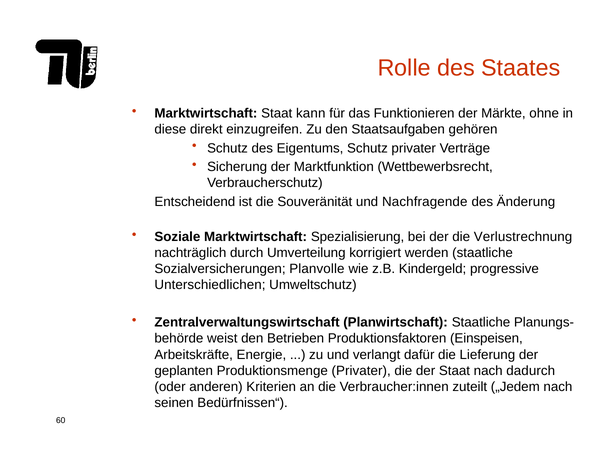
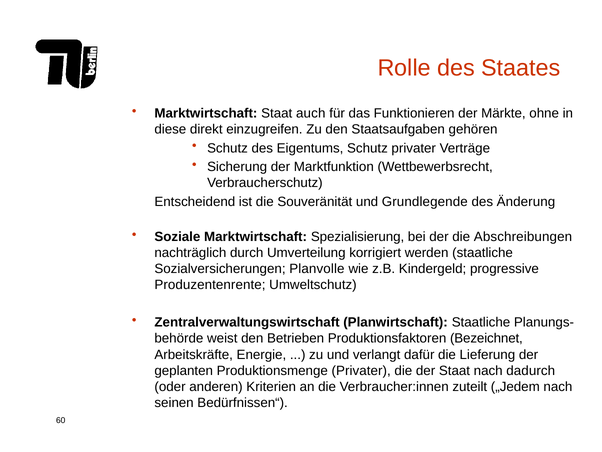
kann: kann -> auch
Nachfragende: Nachfragende -> Grundlegende
Verlustrechnung: Verlustrechnung -> Abschreibungen
Unterschiedlichen: Unterschiedlichen -> Produzentenrente
Einspeisen: Einspeisen -> Bezeichnet
